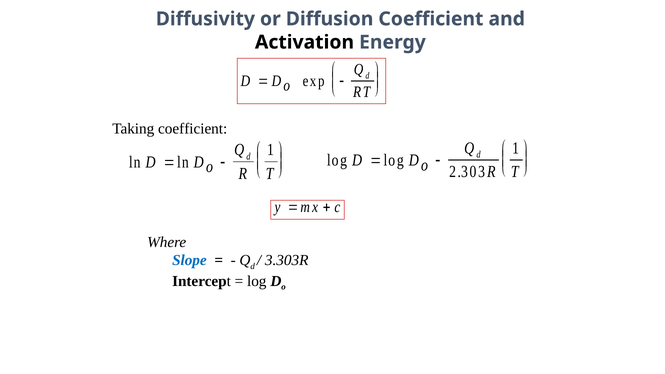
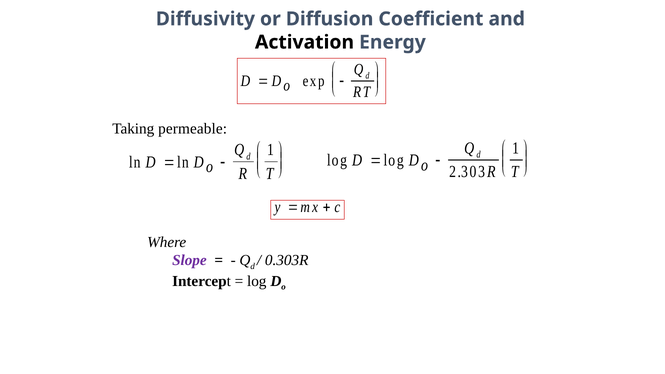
Taking coefficient: coefficient -> permeable
Slope colour: blue -> purple
3.303R: 3.303R -> 0.303R
